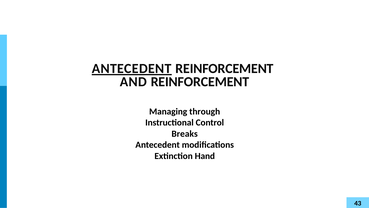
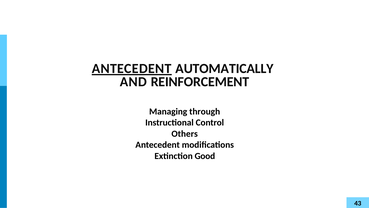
REINFORCEMENT at (225, 68): REINFORCEMENT -> AUTOMATICALLY
Breaks: Breaks -> Others
Hand: Hand -> Good
